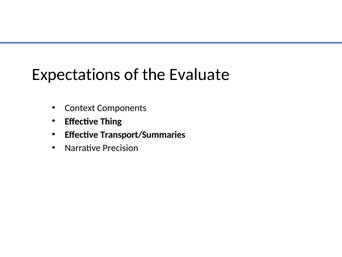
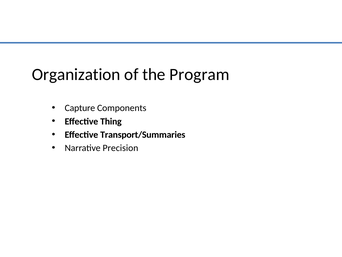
Expectations: Expectations -> Organization
Evaluate: Evaluate -> Program
Context: Context -> Capture
